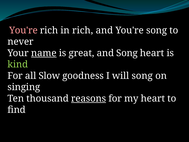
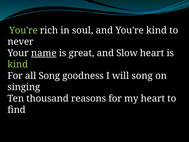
You're at (23, 30) colour: pink -> light green
in rich: rich -> soul
You're song: song -> kind
and Song: Song -> Slow
all Slow: Slow -> Song
reasons underline: present -> none
